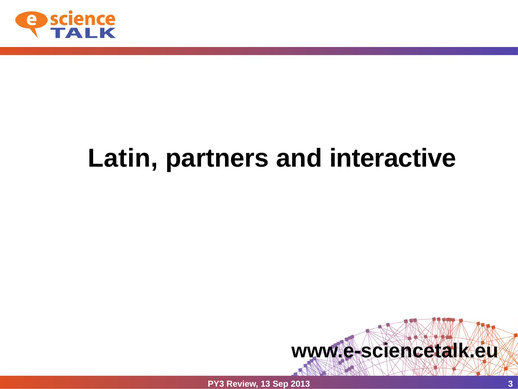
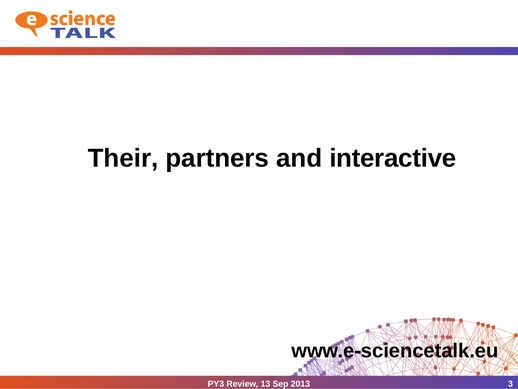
Latin: Latin -> Their
